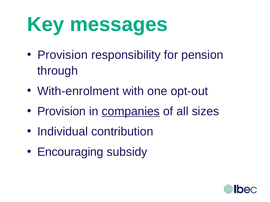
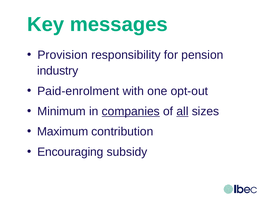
through: through -> industry
With-enrolment: With-enrolment -> Paid-enrolment
Provision at (62, 112): Provision -> Minimum
all underline: none -> present
Individual: Individual -> Maximum
